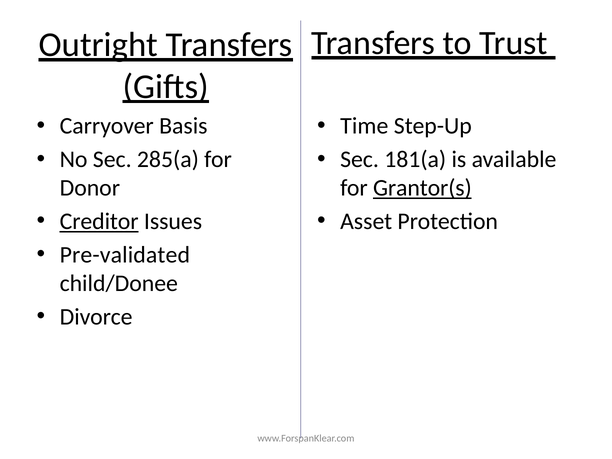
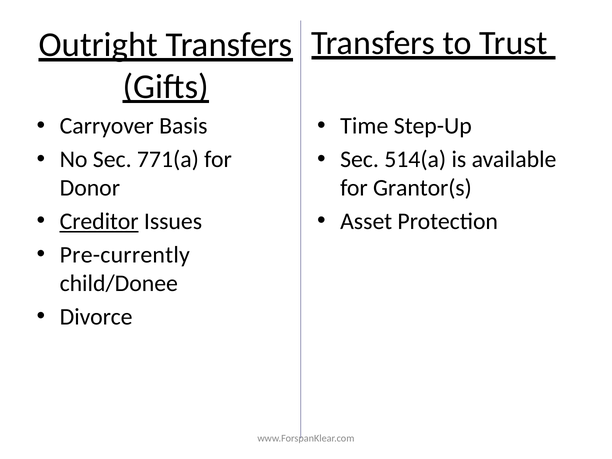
285(a: 285(a -> 771(a
181(a: 181(a -> 514(a
Grantor(s underline: present -> none
Pre-validated: Pre-validated -> Pre-currently
